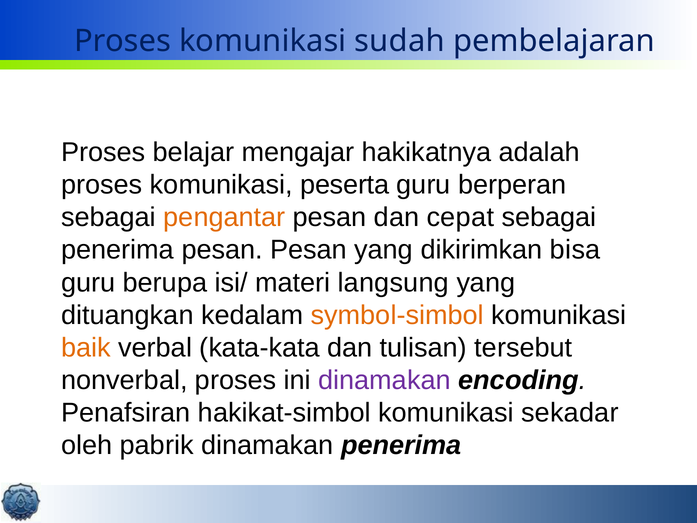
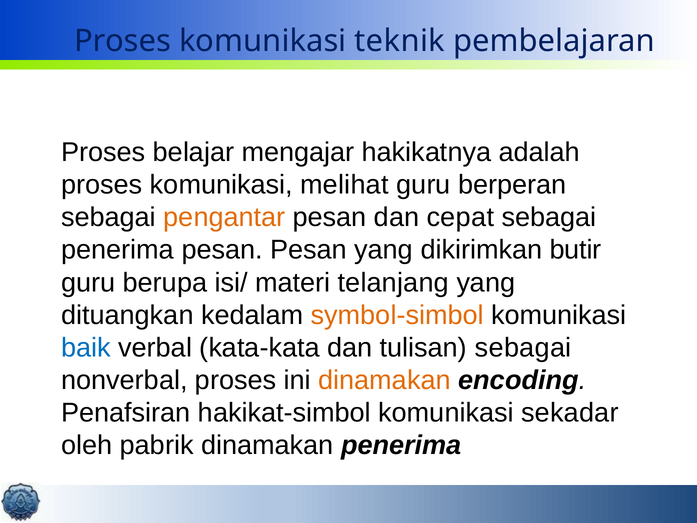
sudah: sudah -> teknik
peserta: peserta -> melihat
bisa: bisa -> butir
langsung: langsung -> telanjang
baik colour: orange -> blue
tulisan tersebut: tersebut -> sebagai
dinamakan at (384, 380) colour: purple -> orange
